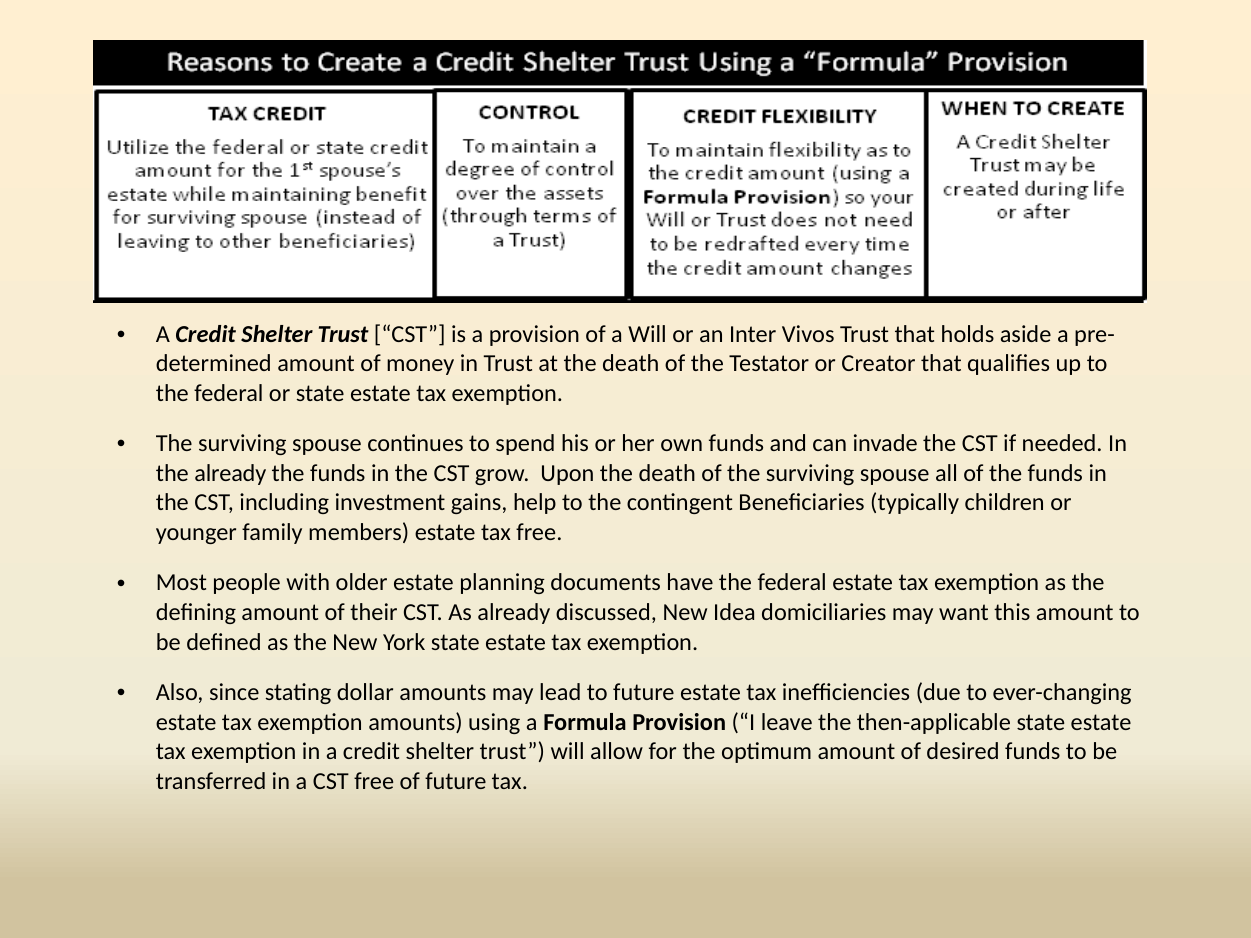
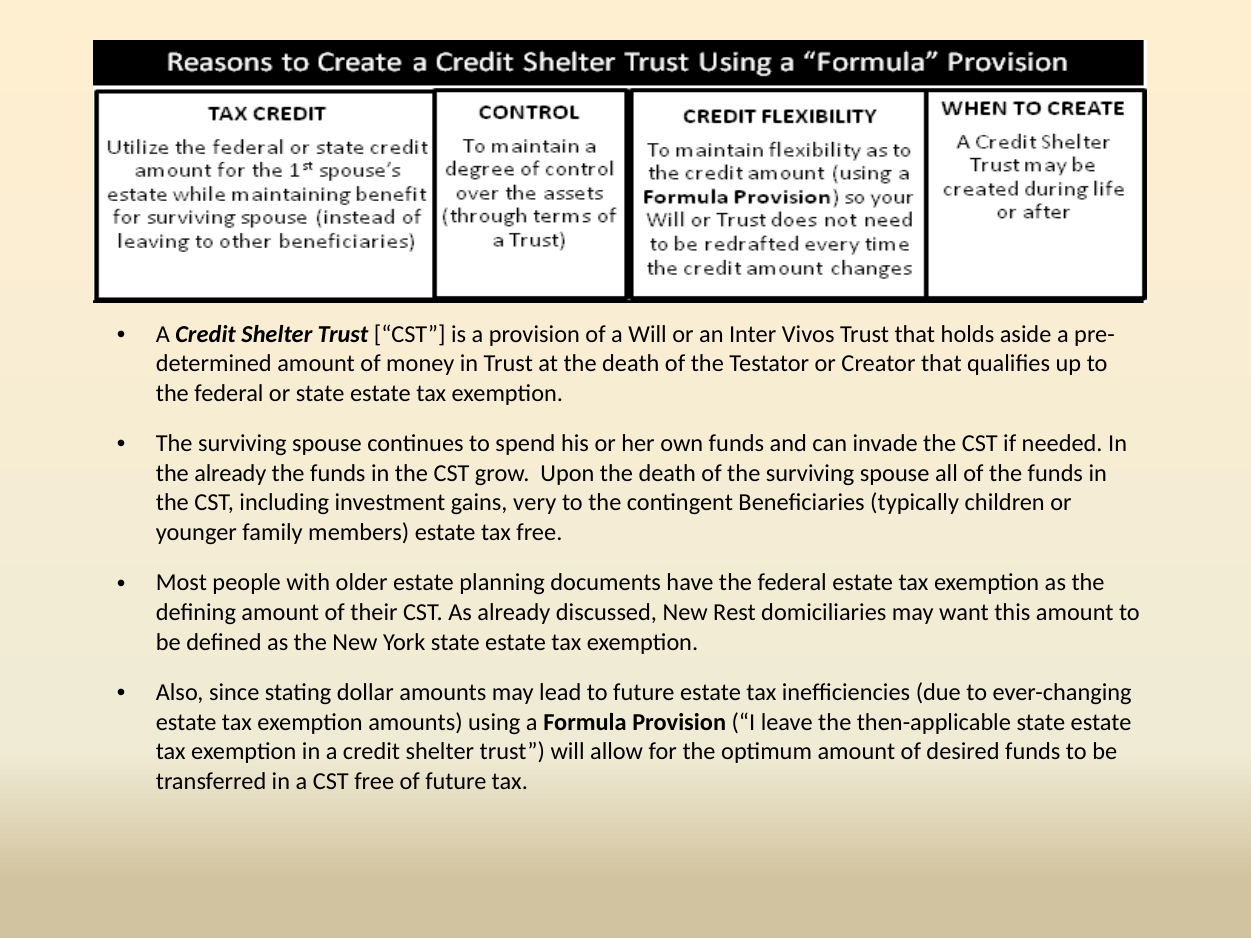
help: help -> very
Idea: Idea -> Rest
